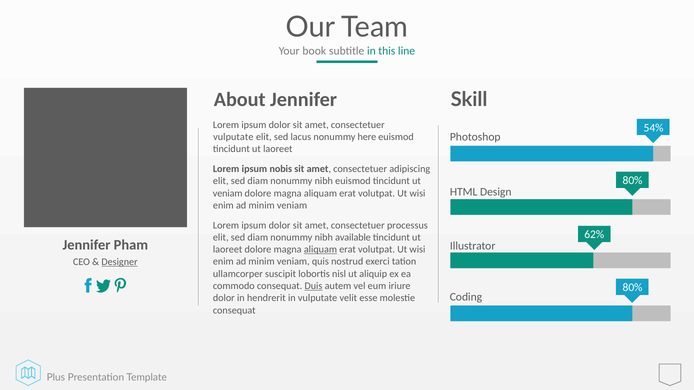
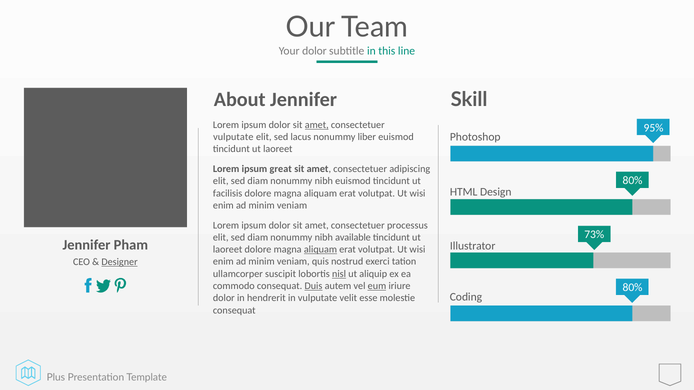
Your book: book -> dolor
amet at (317, 125) underline: none -> present
54%: 54% -> 95%
here: here -> liber
nobis: nobis -> great
veniam at (228, 193): veniam -> facilisis
62%: 62% -> 73%
nisl underline: none -> present
eum underline: none -> present
